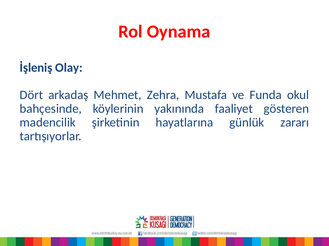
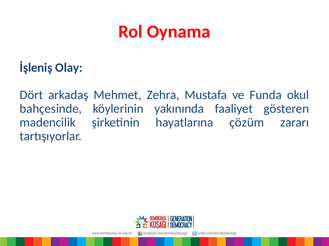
günlük: günlük -> çözüm
